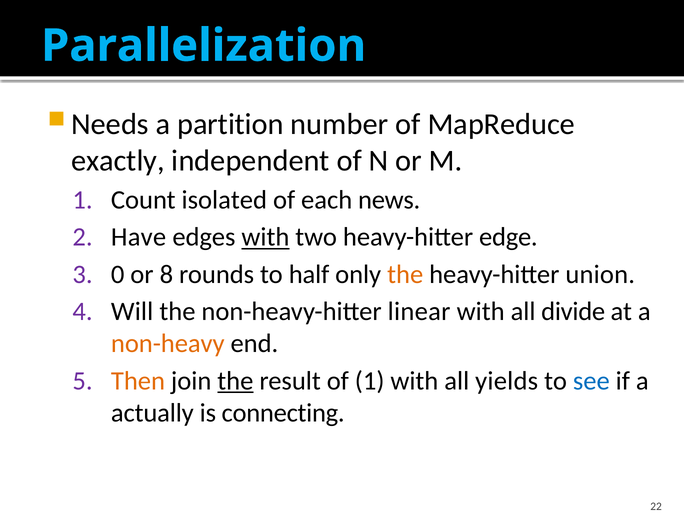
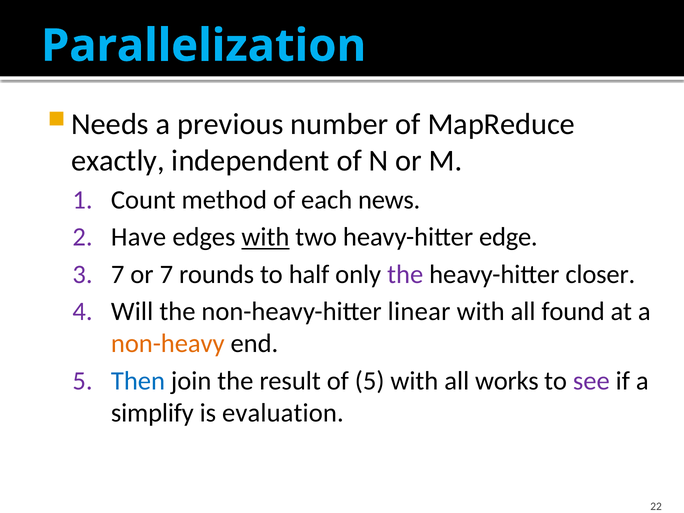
partition: partition -> previous
isolated: isolated -> method
0 at (118, 274): 0 -> 7
or 8: 8 -> 7
the at (405, 274) colour: orange -> purple
union: union -> closer
divide: divide -> found
Then colour: orange -> blue
the at (235, 381) underline: present -> none
of 1: 1 -> 5
yields: yields -> works
see colour: blue -> purple
actually: actually -> simplify
connecting: connecting -> evaluation
